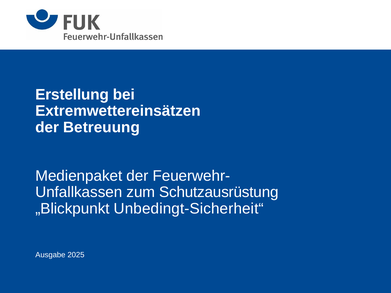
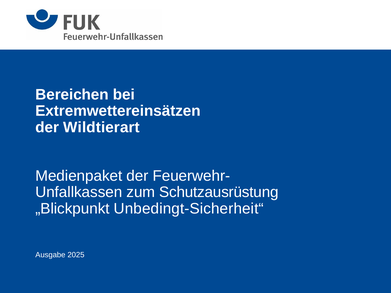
Erstellung: Erstellung -> Bereichen
Betreuung: Betreuung -> Wildtierart
